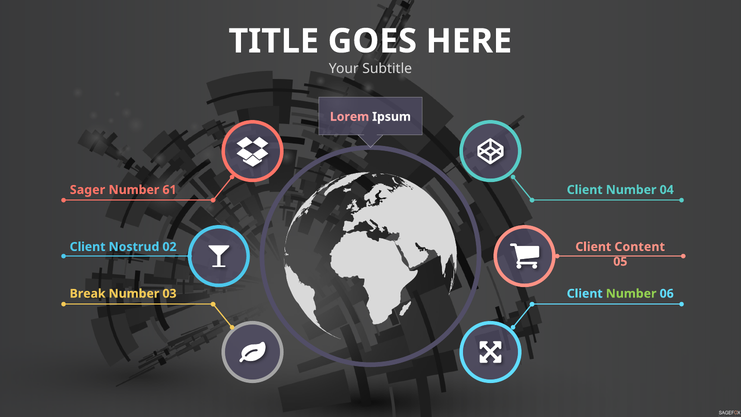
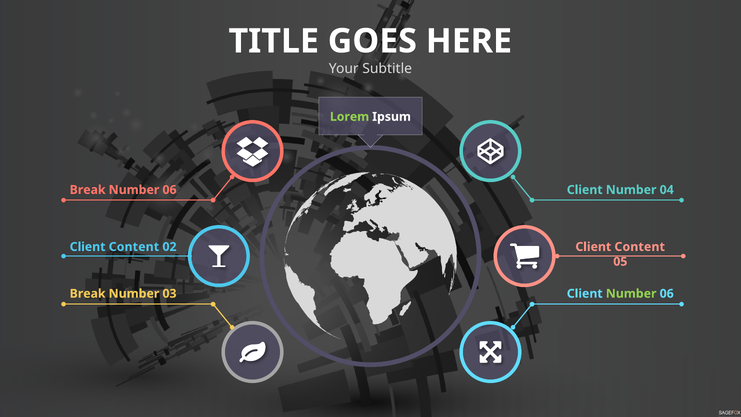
Lorem colour: pink -> light green
Sager at (87, 190): Sager -> Break
61 at (170, 190): 61 -> 06
Nostrud at (134, 247): Nostrud -> Content
